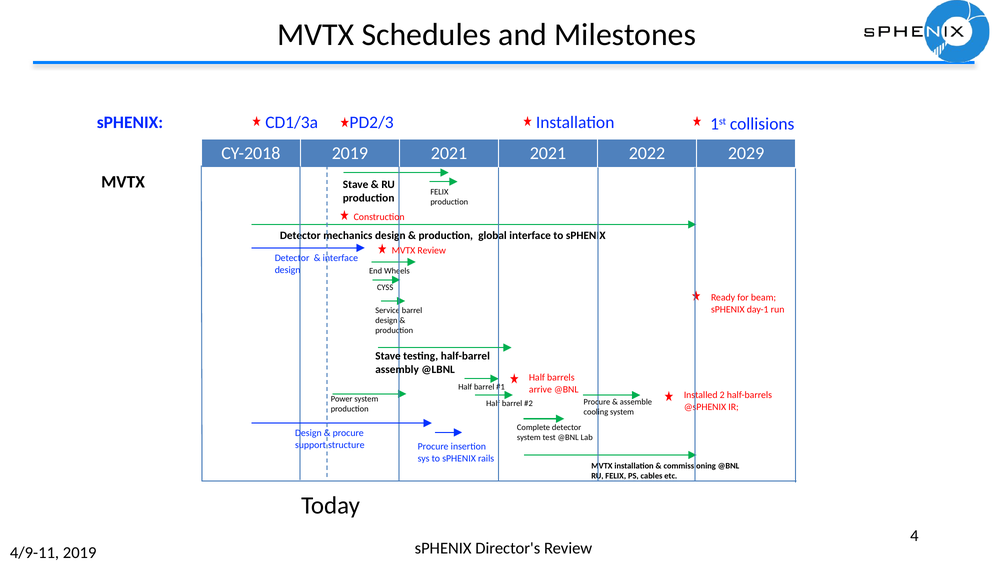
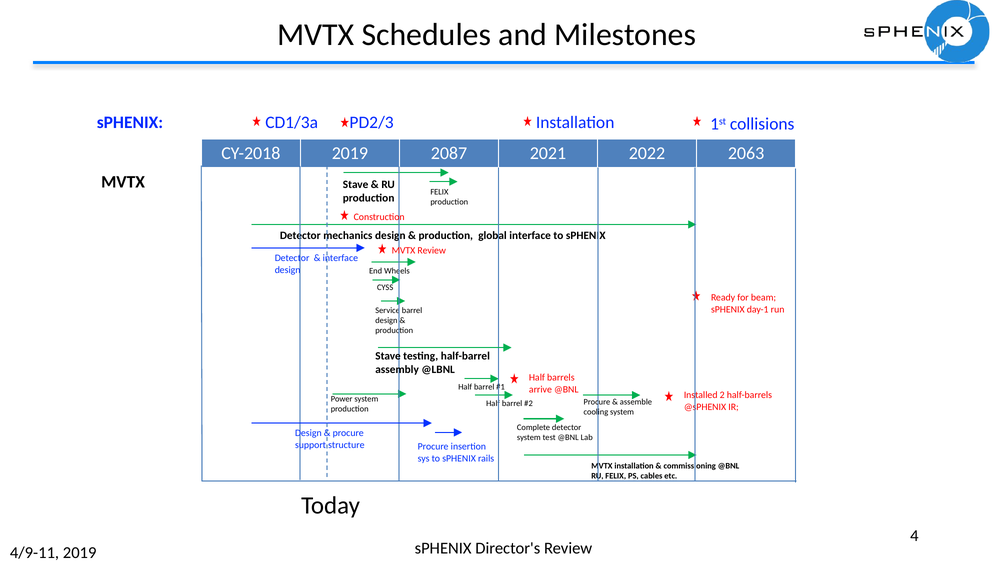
2019 2021: 2021 -> 2087
2029: 2029 -> 2063
